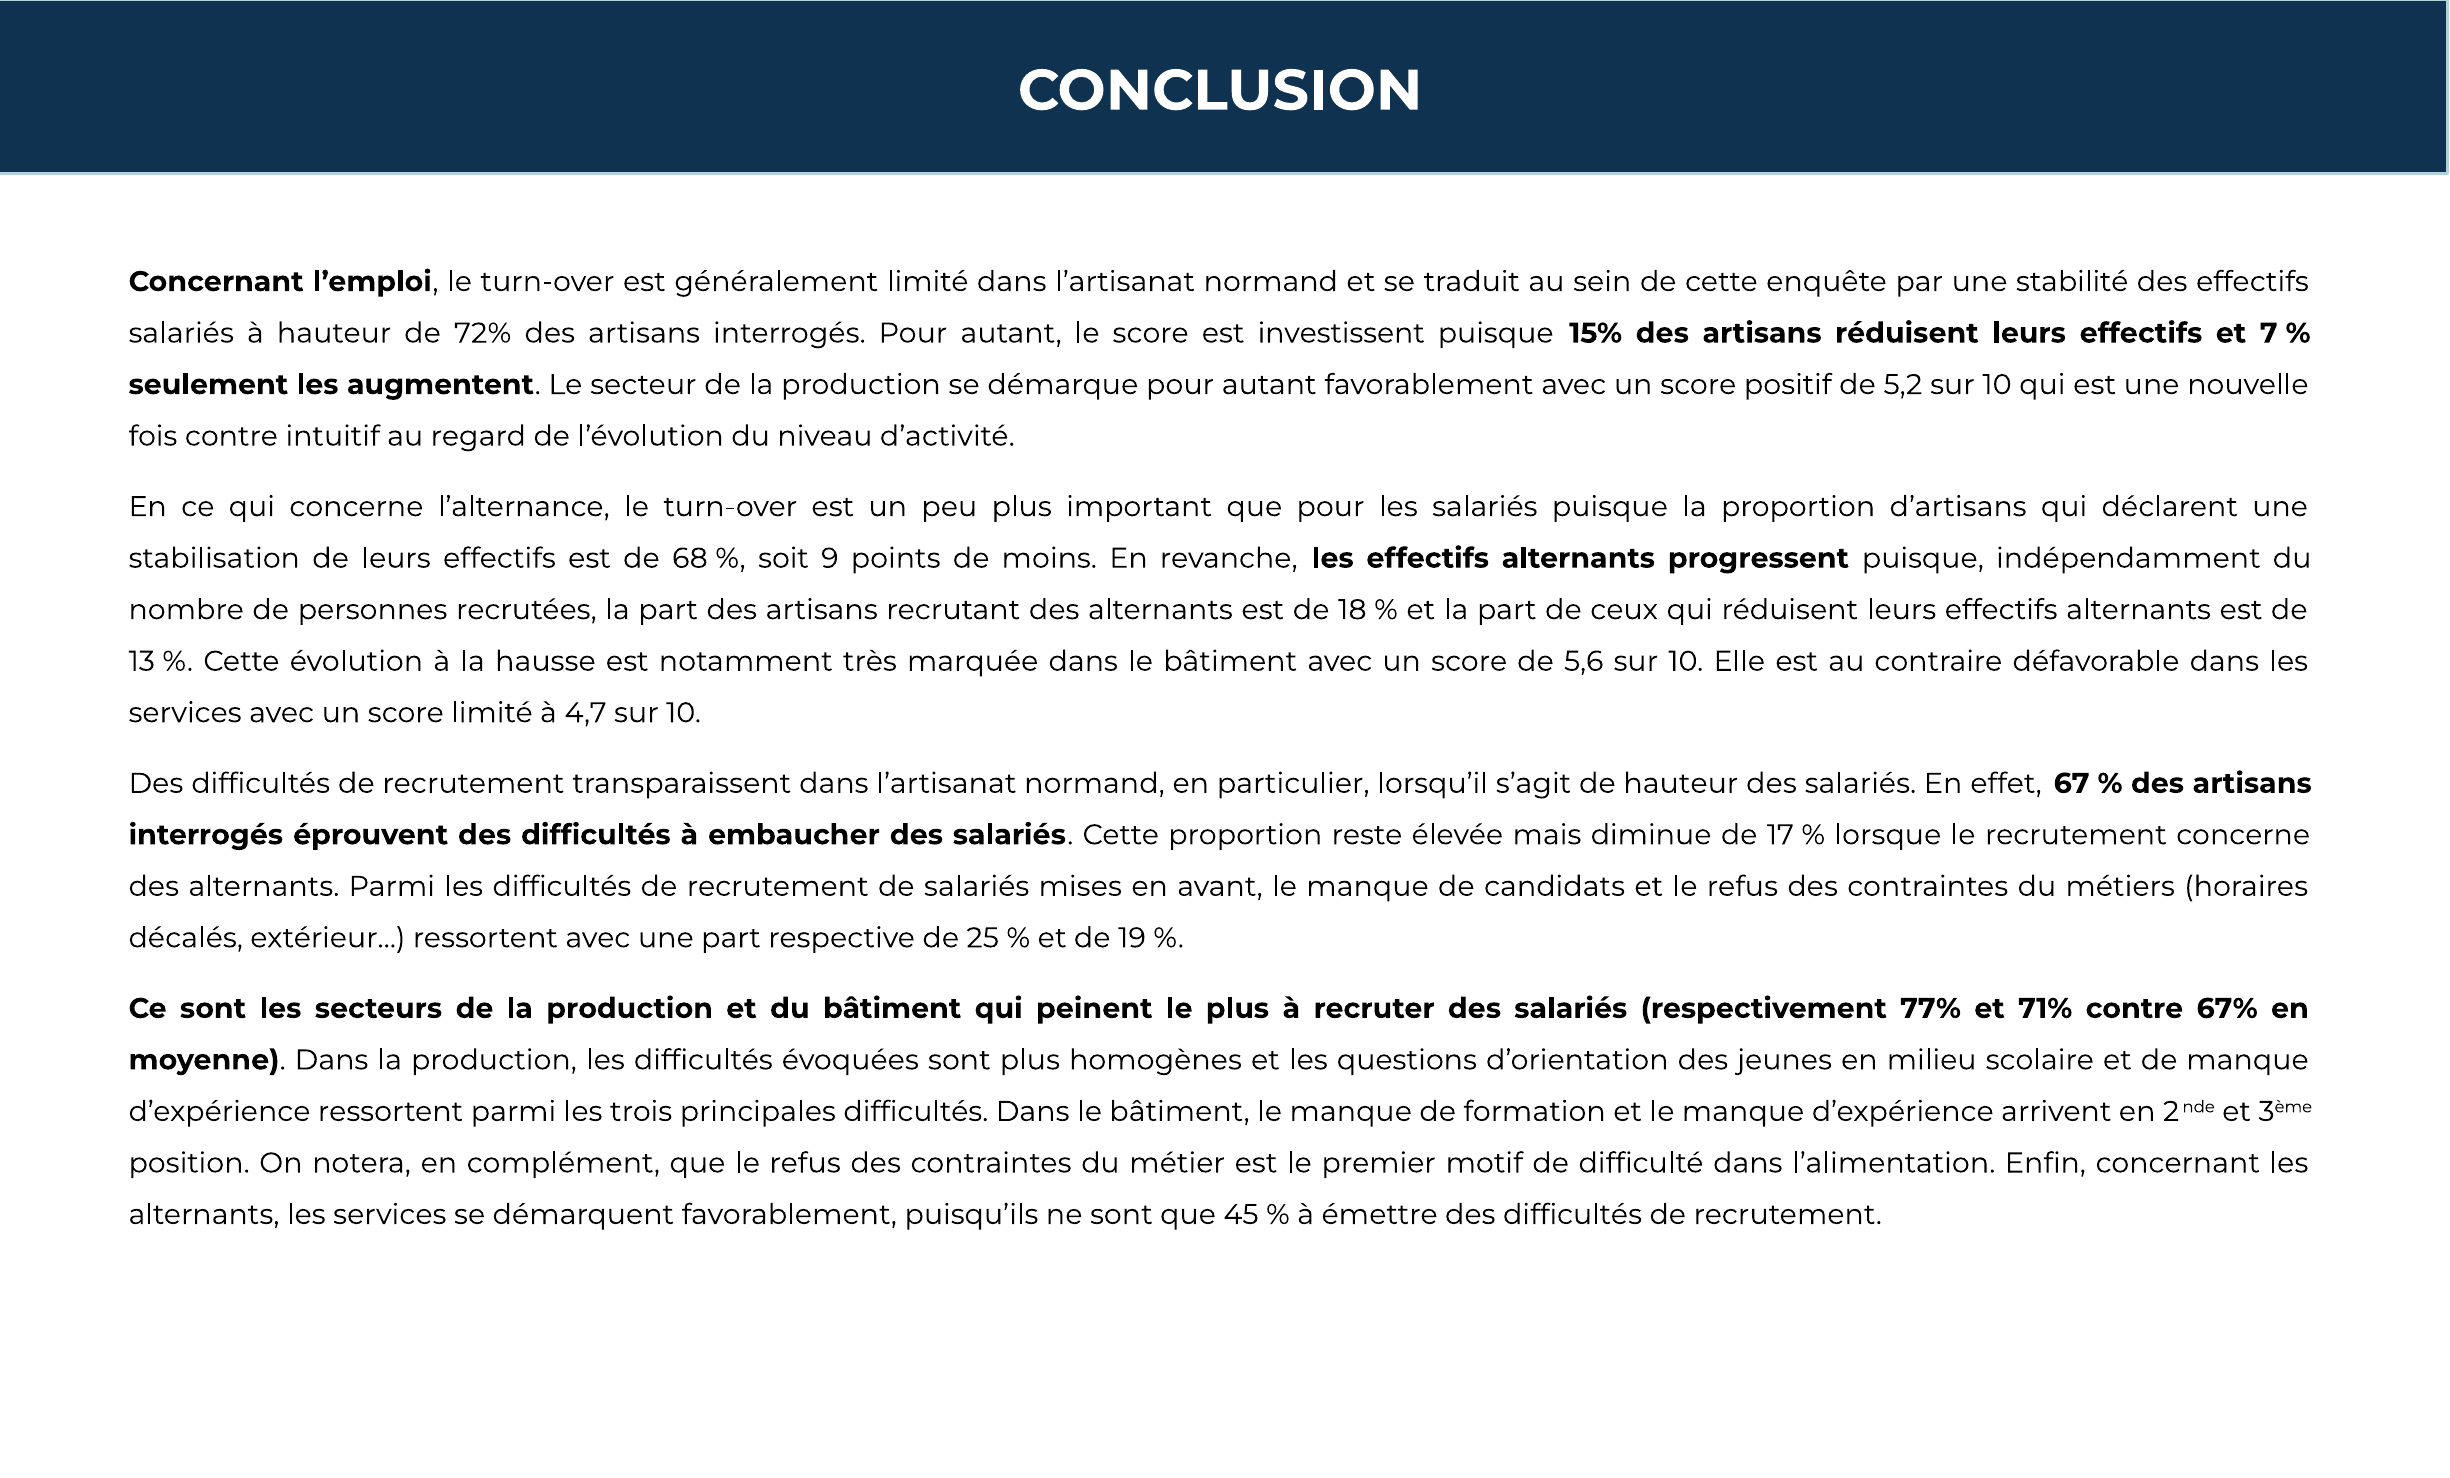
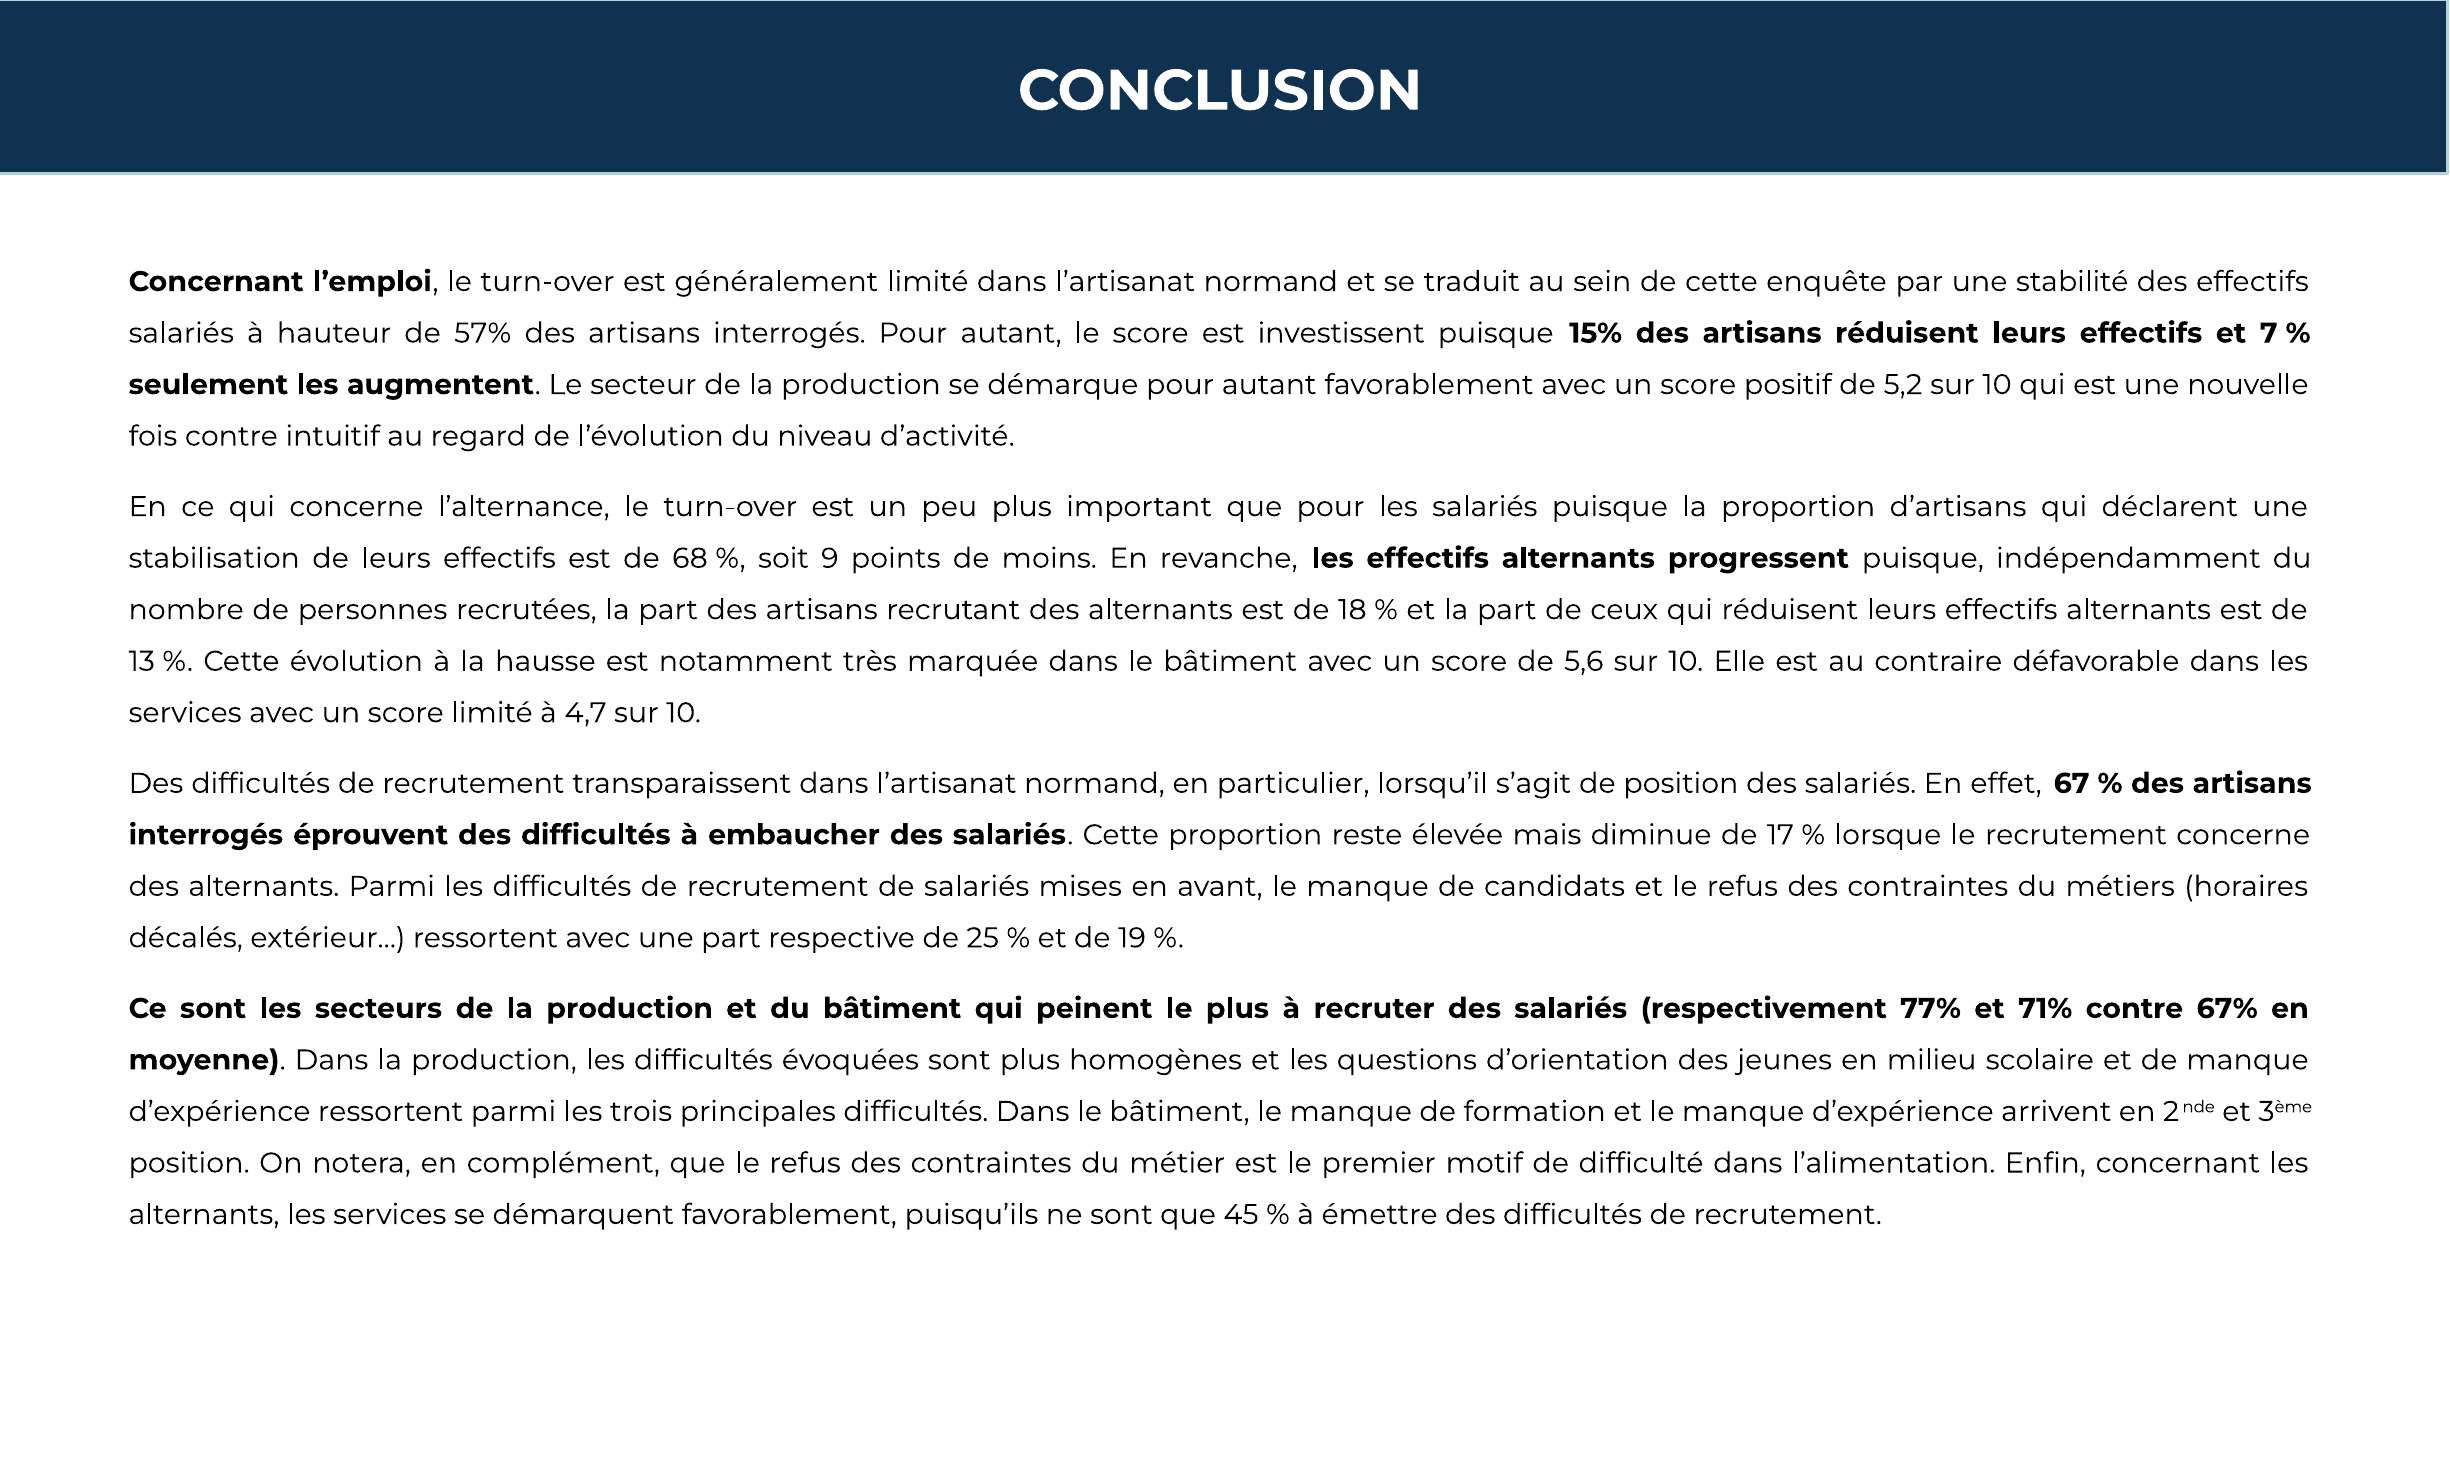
72%: 72% -> 57%
de hauteur: hauteur -> position
